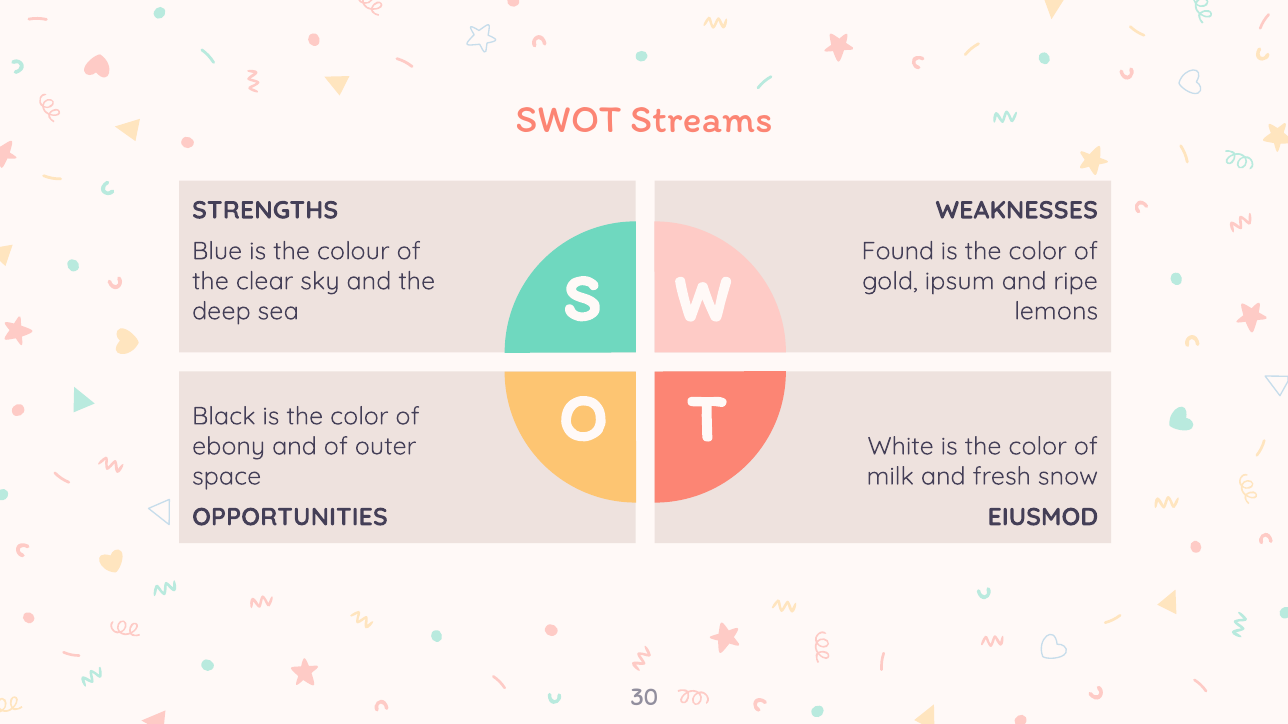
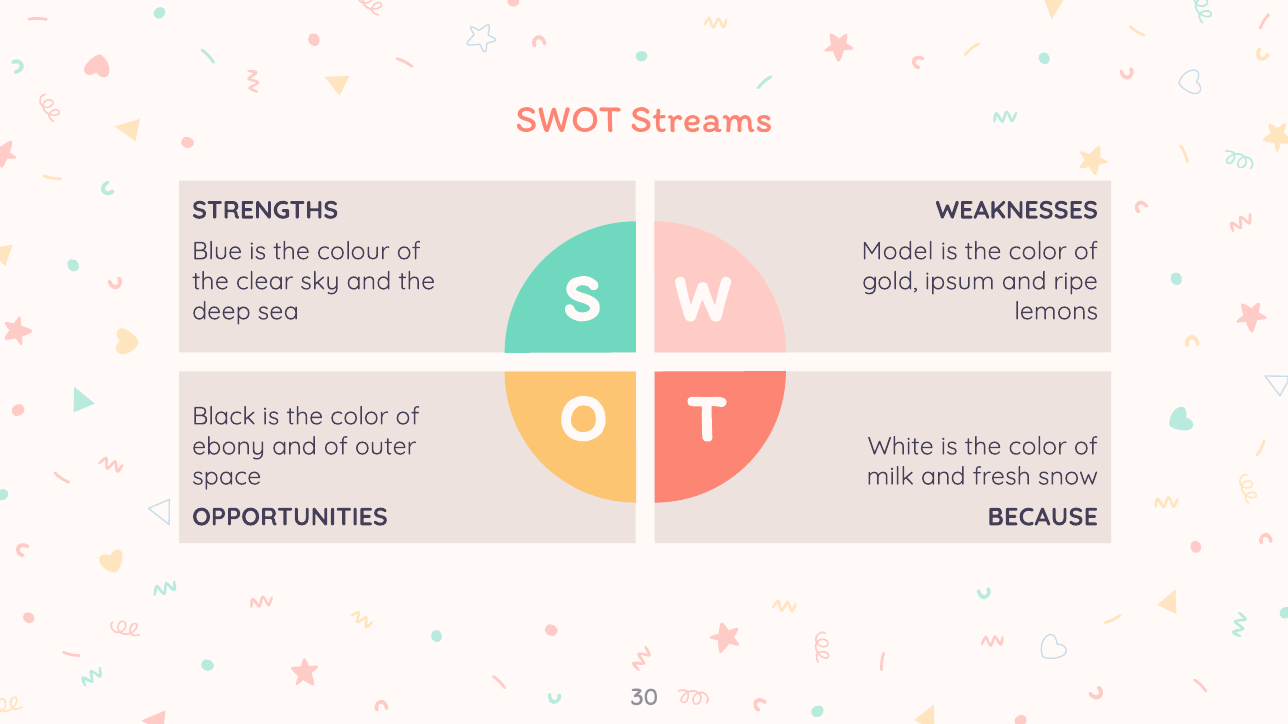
Found: Found -> Model
EIUSMOD: EIUSMOD -> BECAUSE
